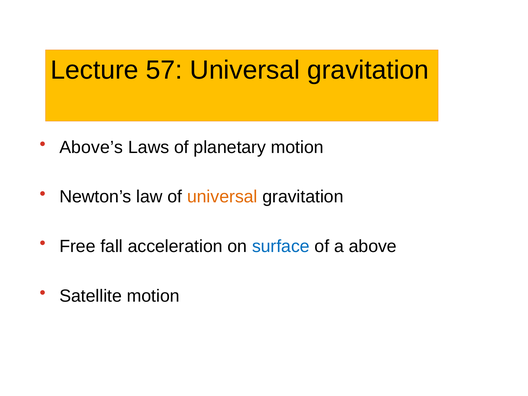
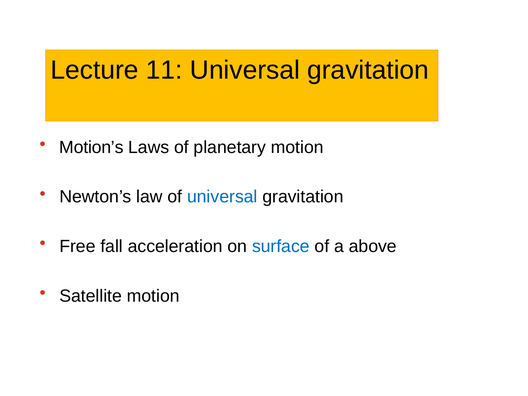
57: 57 -> 11
Above’s: Above’s -> Motion’s
universal at (222, 197) colour: orange -> blue
